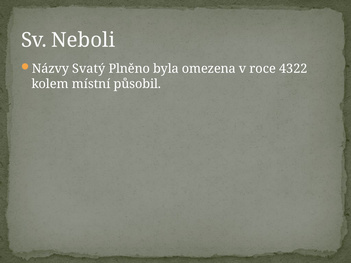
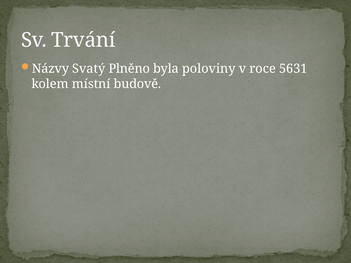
Neboli: Neboli -> Trvání
omezena: omezena -> poloviny
4322: 4322 -> 5631
působil: působil -> budově
